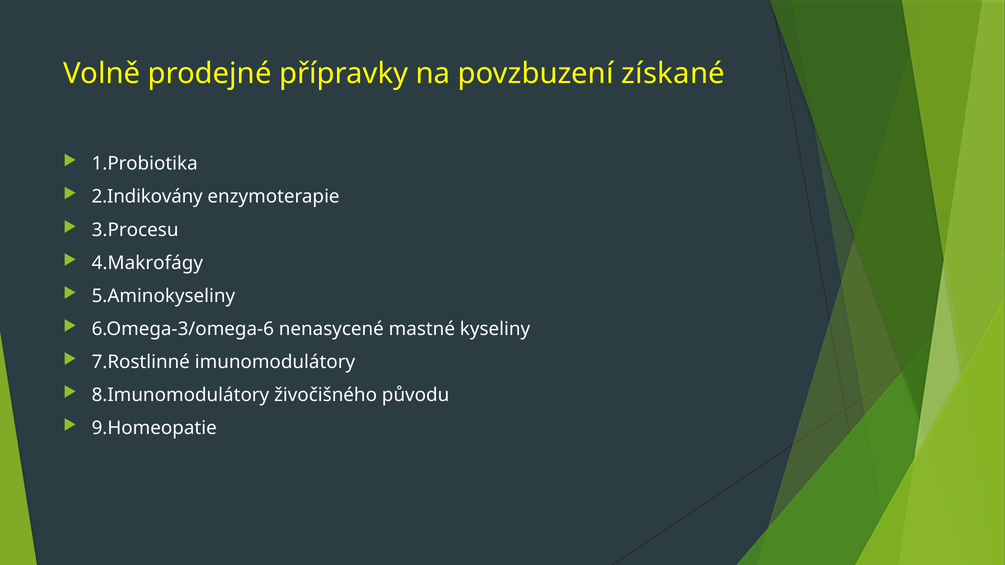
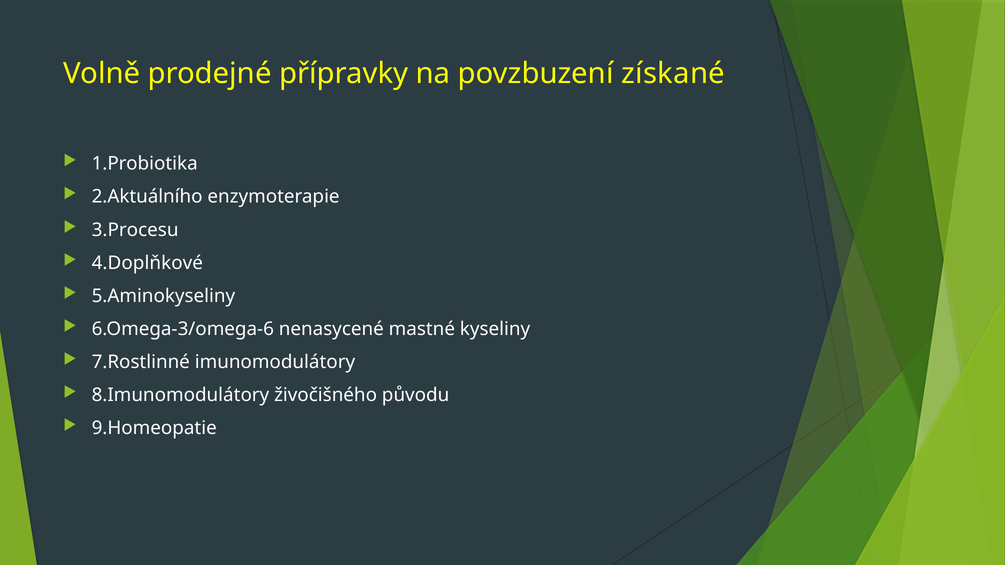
2.Indikovány: 2.Indikovány -> 2.Aktuálního
4.Makrofágy: 4.Makrofágy -> 4.Doplňkové
